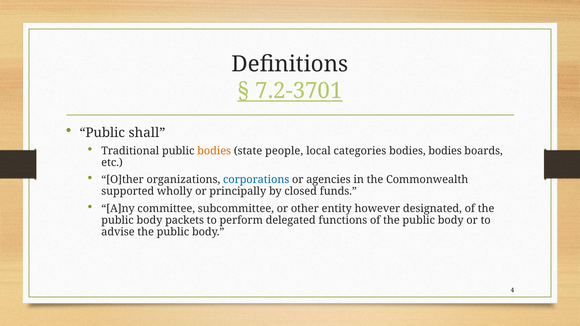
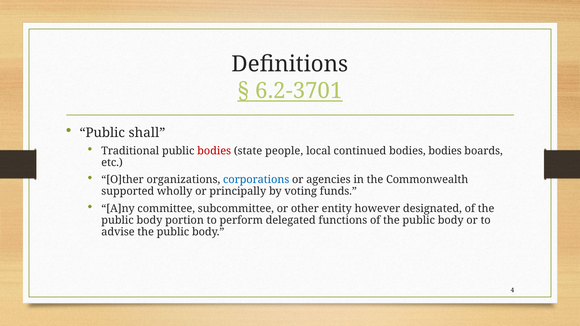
7.2-3701: 7.2-3701 -> 6.2-3701
bodies at (214, 151) colour: orange -> red
categories: categories -> continued
closed: closed -> voting
packets: packets -> portion
